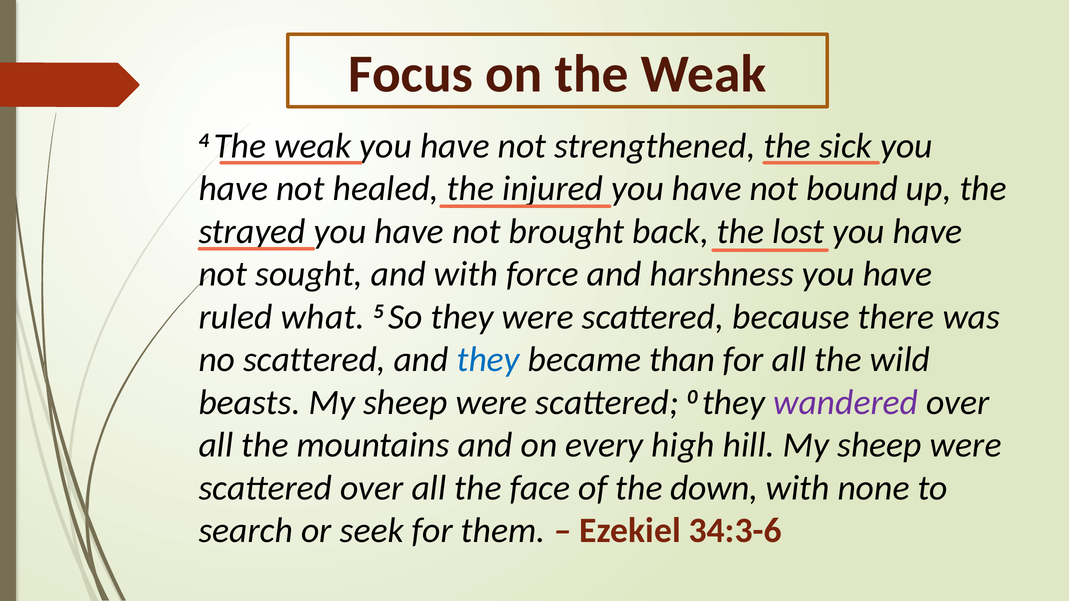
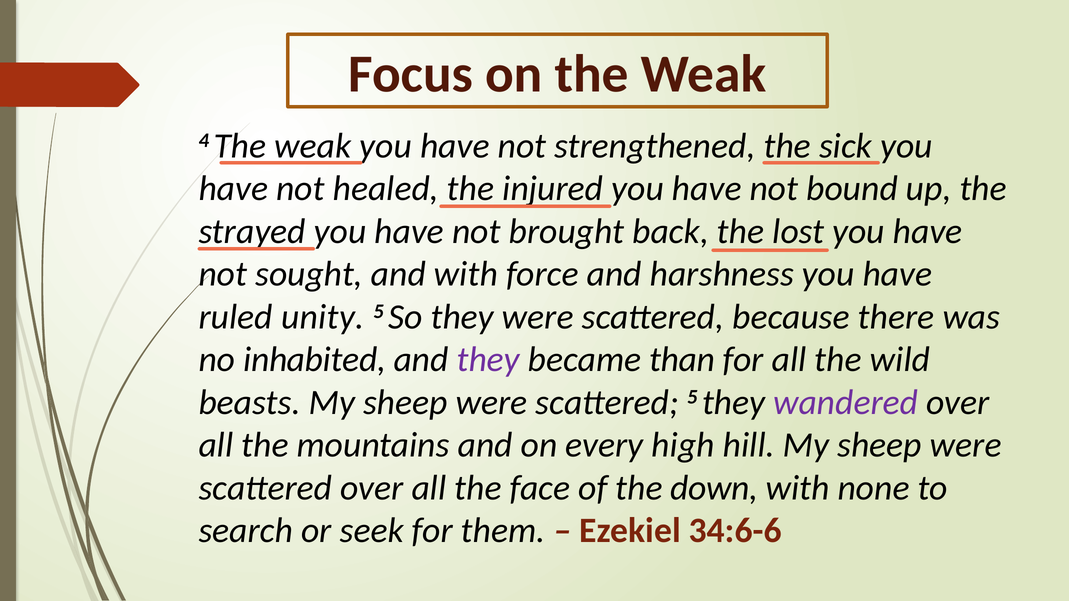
what: what -> unity
no scattered: scattered -> inhabited
they at (488, 360) colour: blue -> purple
scattered 0: 0 -> 5
34:3-6: 34:3-6 -> 34:6-6
